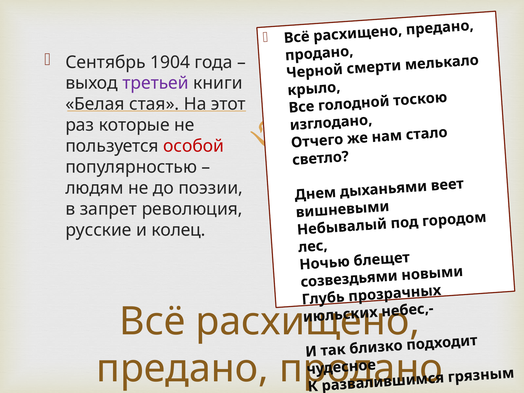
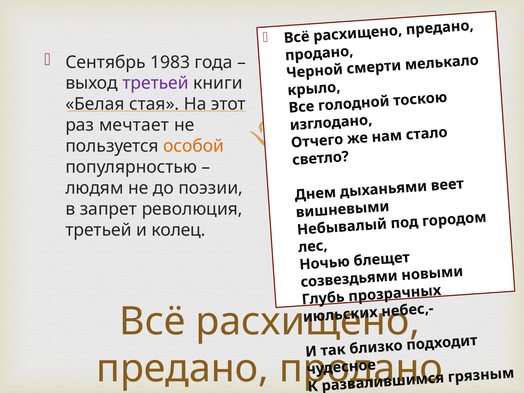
1904: 1904 -> 1983
которые: которые -> мечтает
особой colour: red -> orange
русские at (98, 230): русские -> третьей
